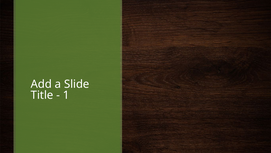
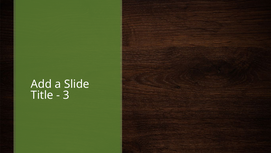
1: 1 -> 3
